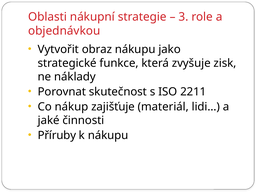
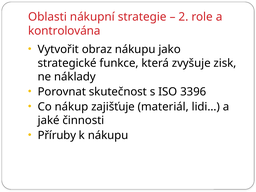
3: 3 -> 2
objednávkou: objednávkou -> kontrolována
2211: 2211 -> 3396
